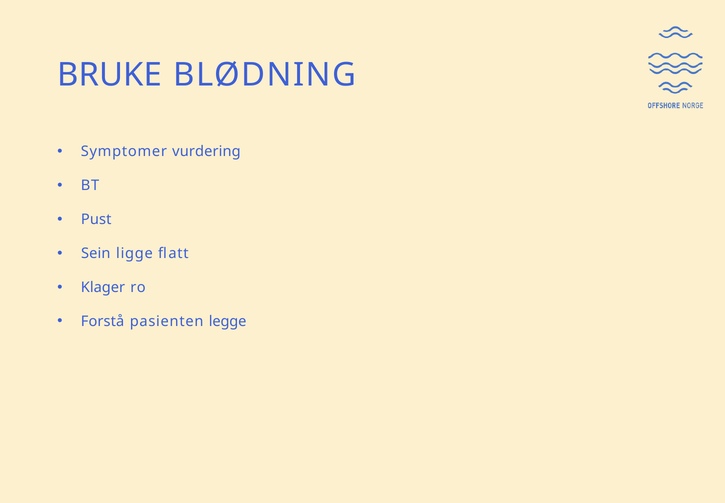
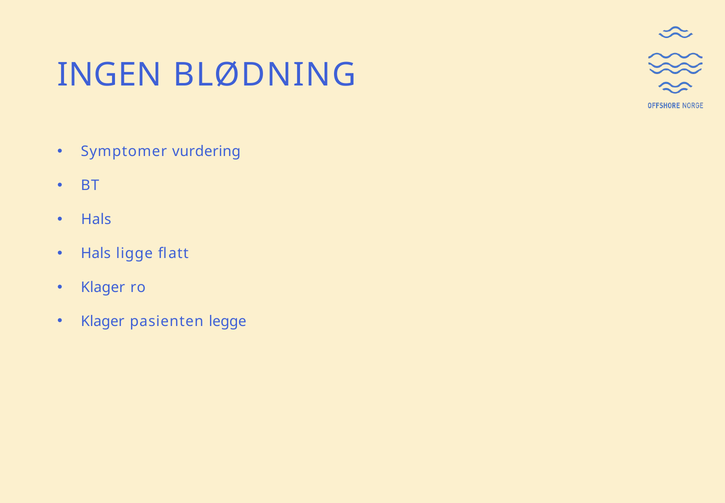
BRUKE: BRUKE -> INGEN
Pust at (96, 220): Pust -> Hals
Sein at (96, 254): Sein -> Hals
Forstå at (103, 322): Forstå -> Klager
